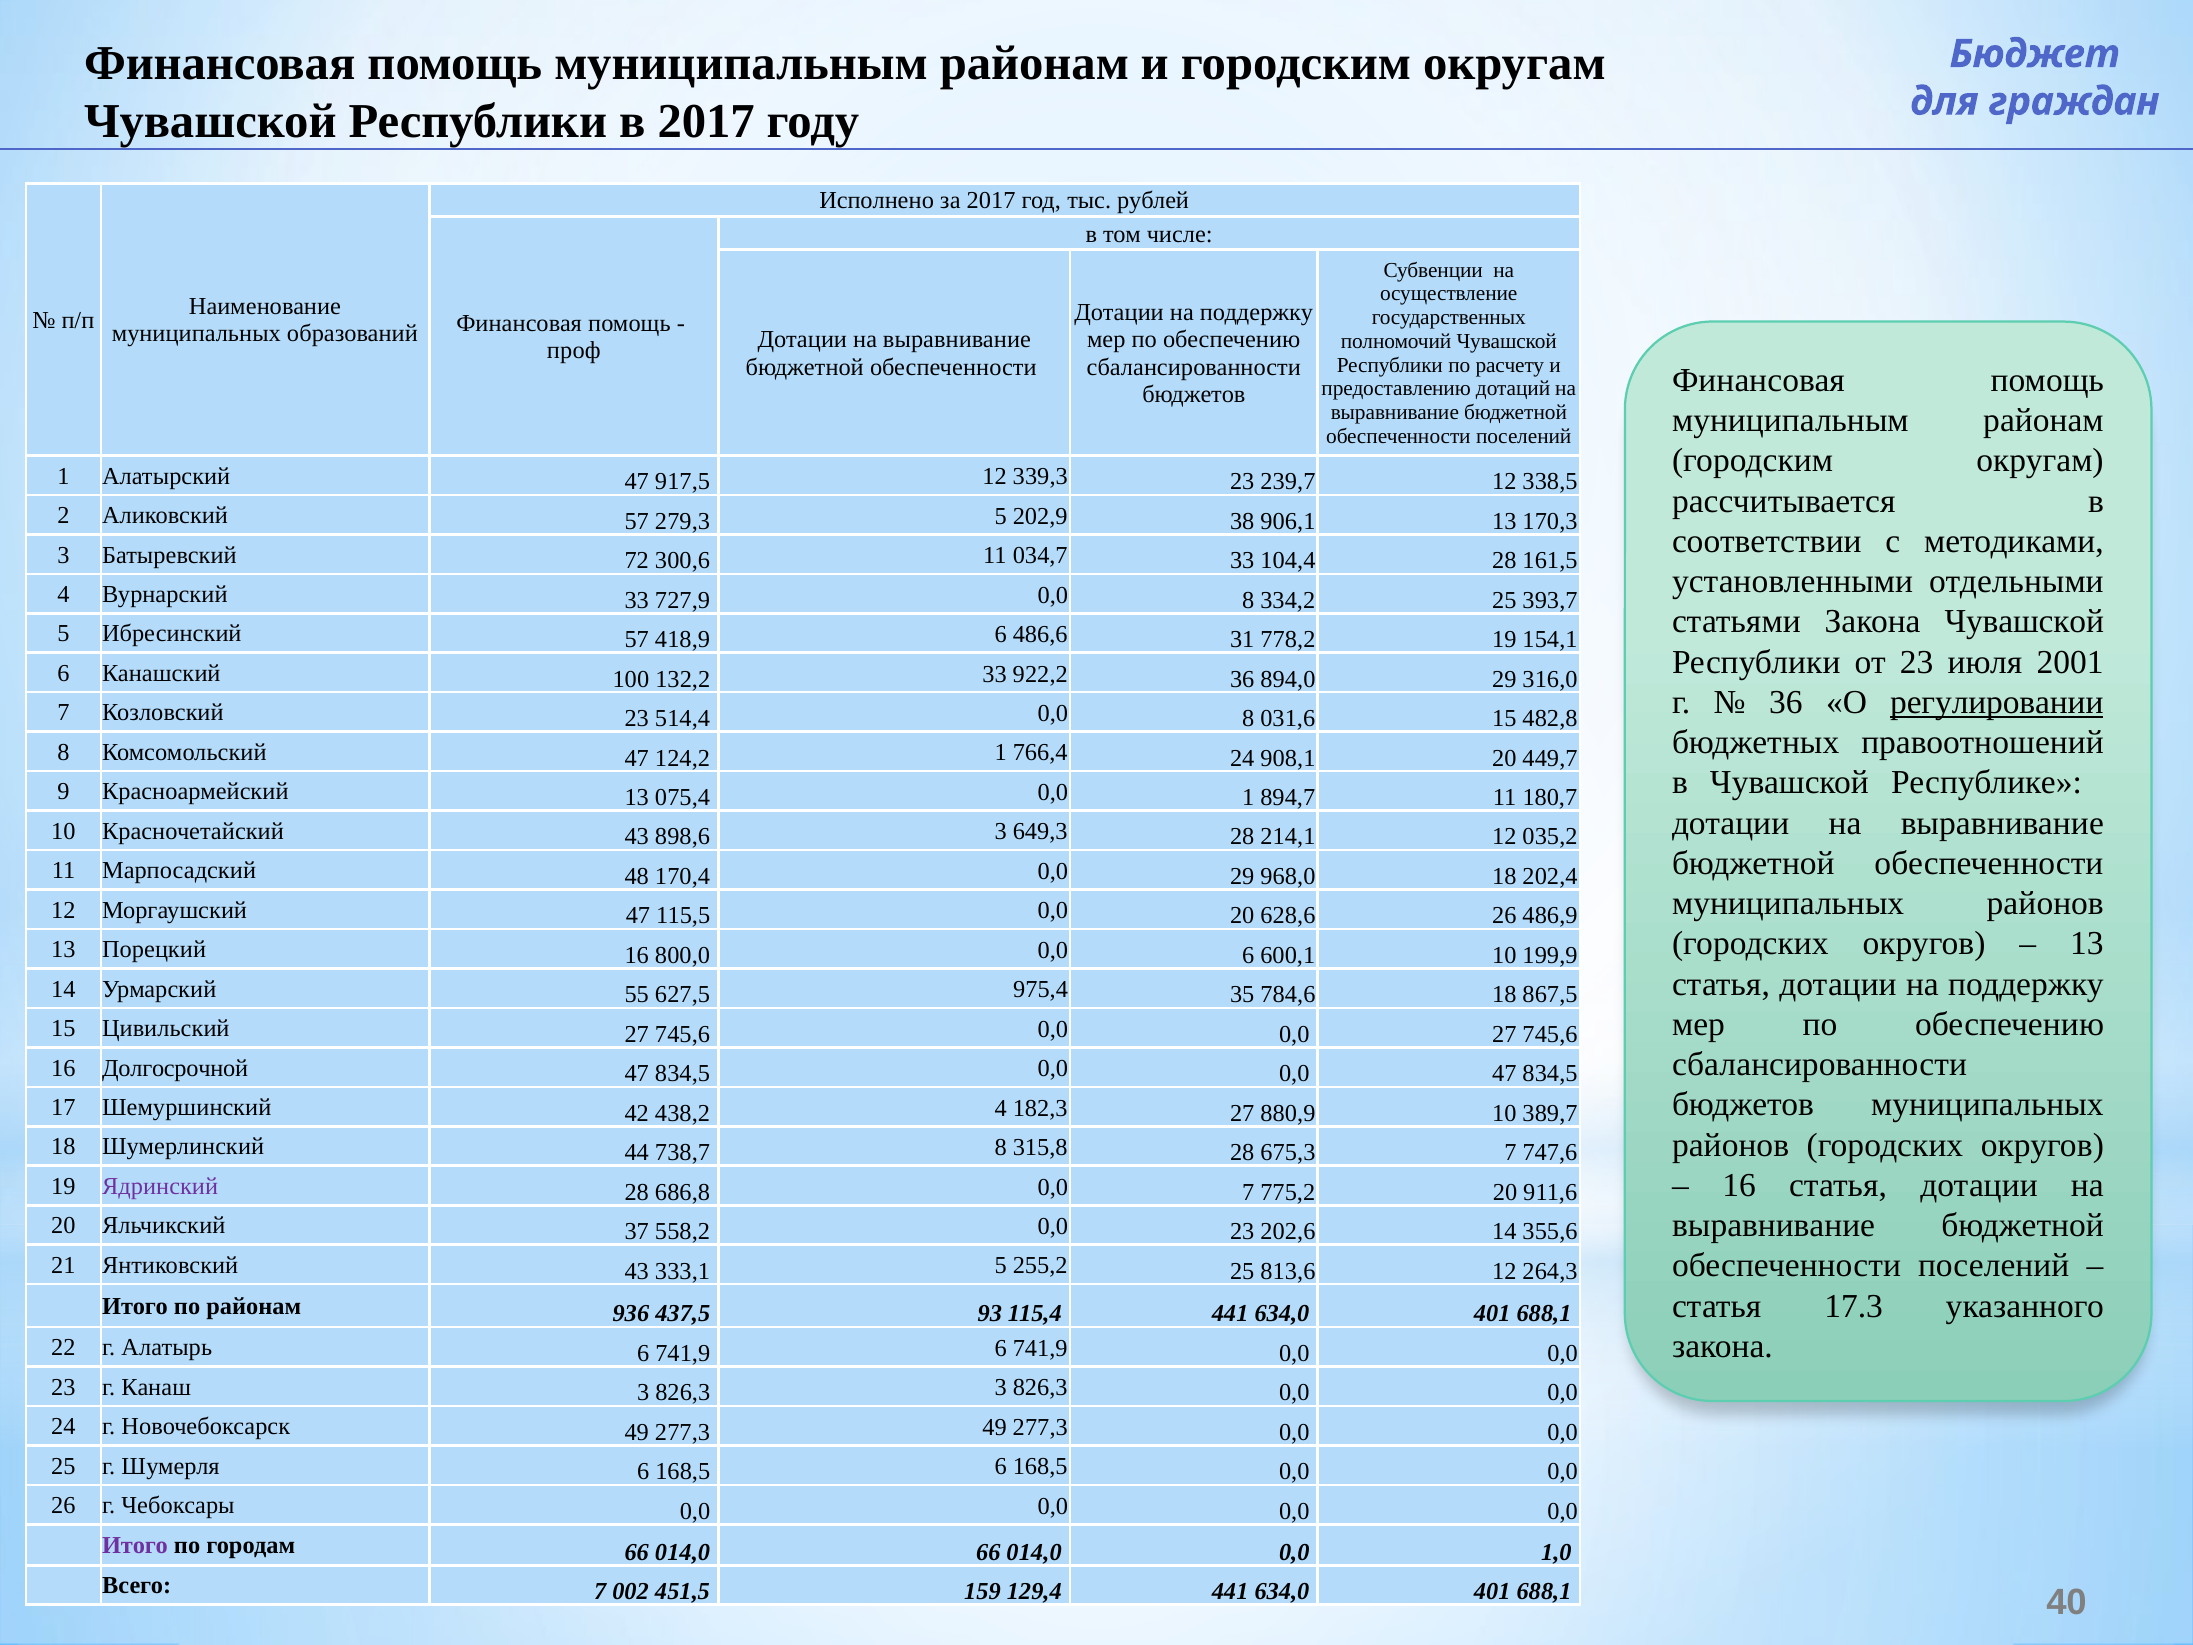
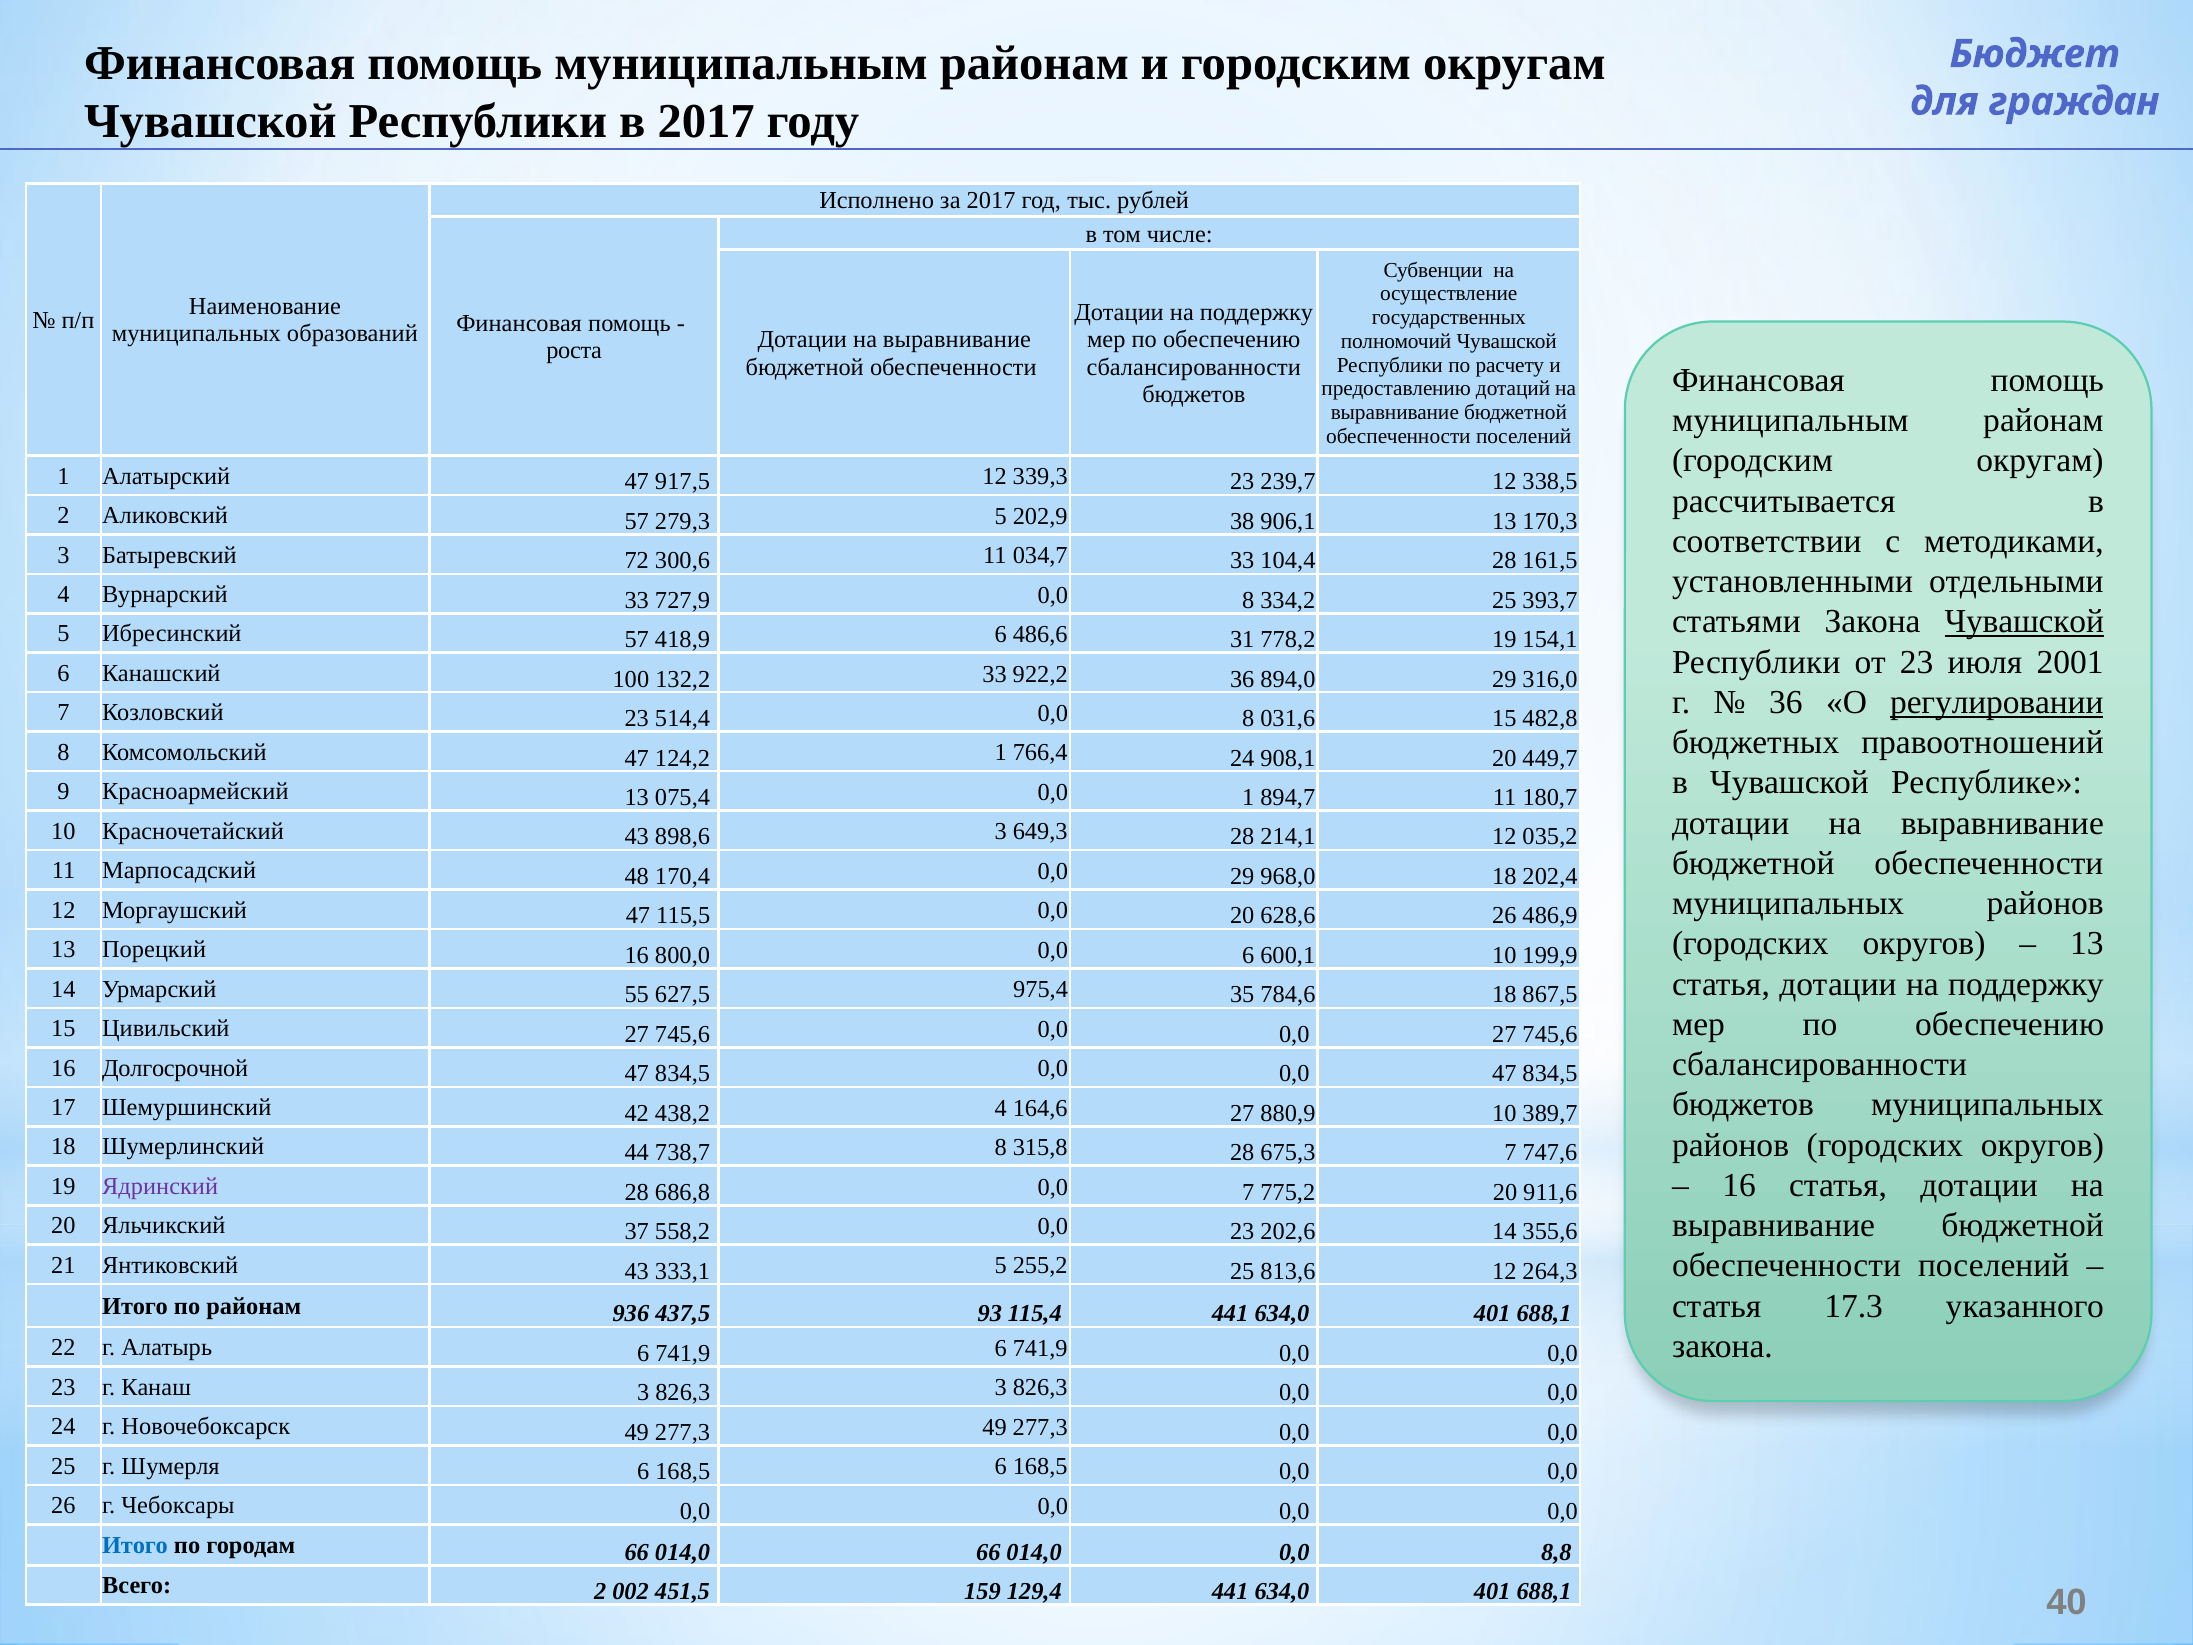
проф: проф -> роста
Чувашской at (2024, 622) underline: none -> present
182,3: 182,3 -> 164,6
Итого at (135, 1545) colour: purple -> blue
1,0: 1,0 -> 8,8
Всего 7: 7 -> 2
